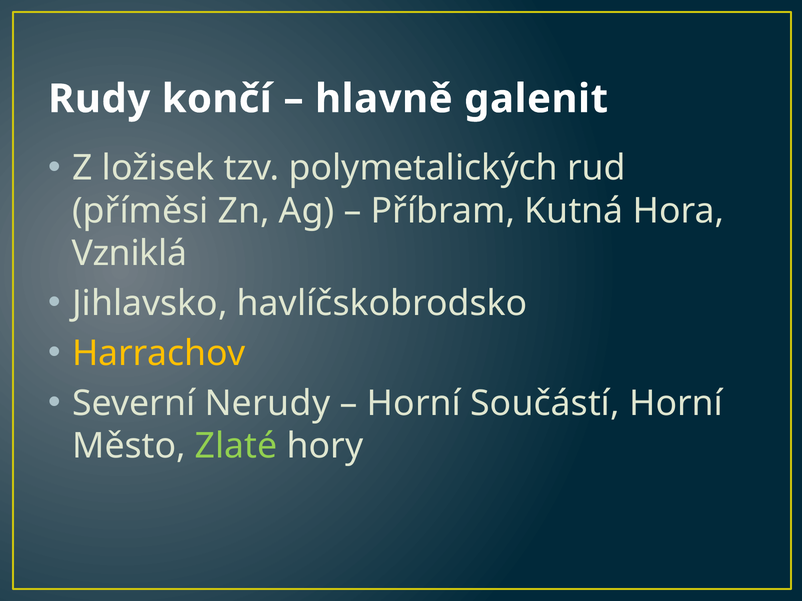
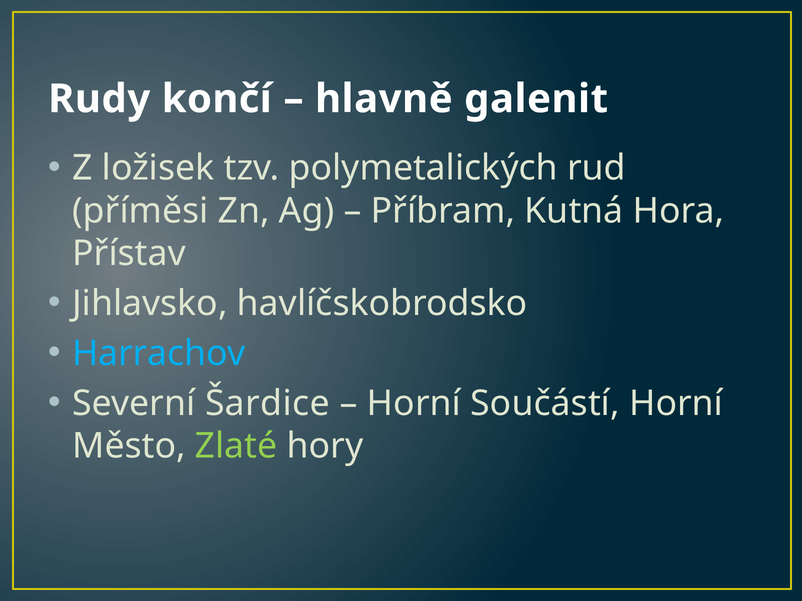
Vzniklá: Vzniklá -> Přístav
Harrachov colour: yellow -> light blue
Nerudy: Nerudy -> Šardice
